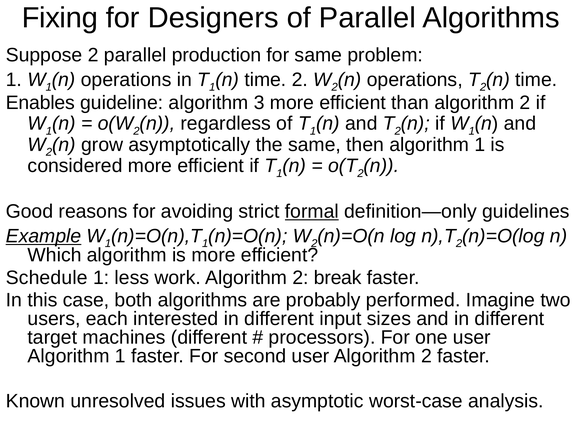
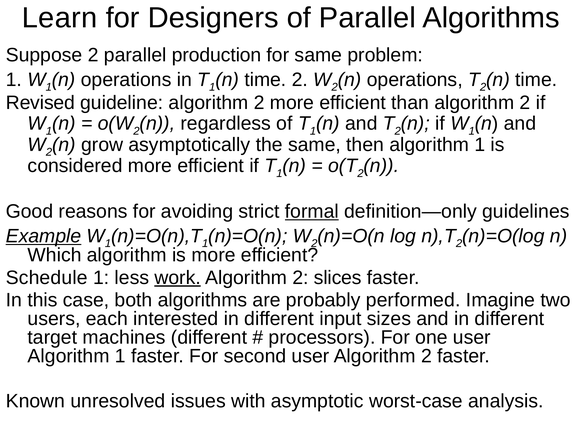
Fixing: Fixing -> Learn
Enables: Enables -> Revised
guideline algorithm 3: 3 -> 2
work underline: none -> present
break: break -> slices
